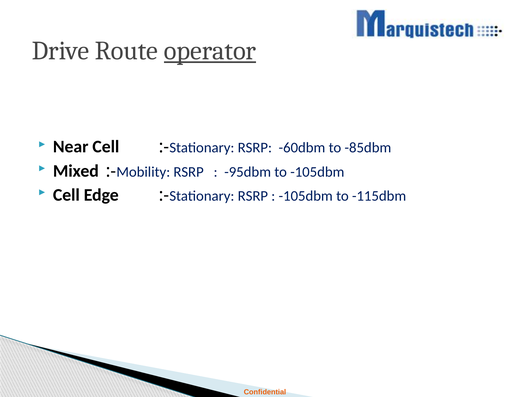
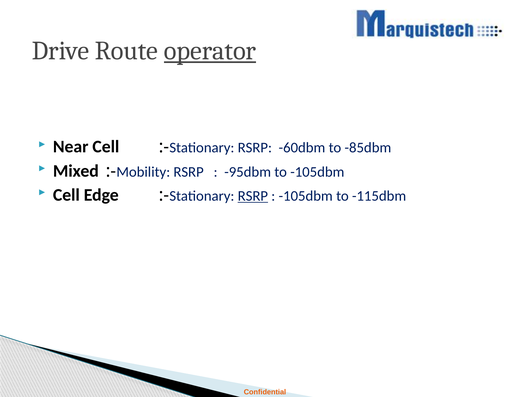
RSRP at (253, 196) underline: none -> present
